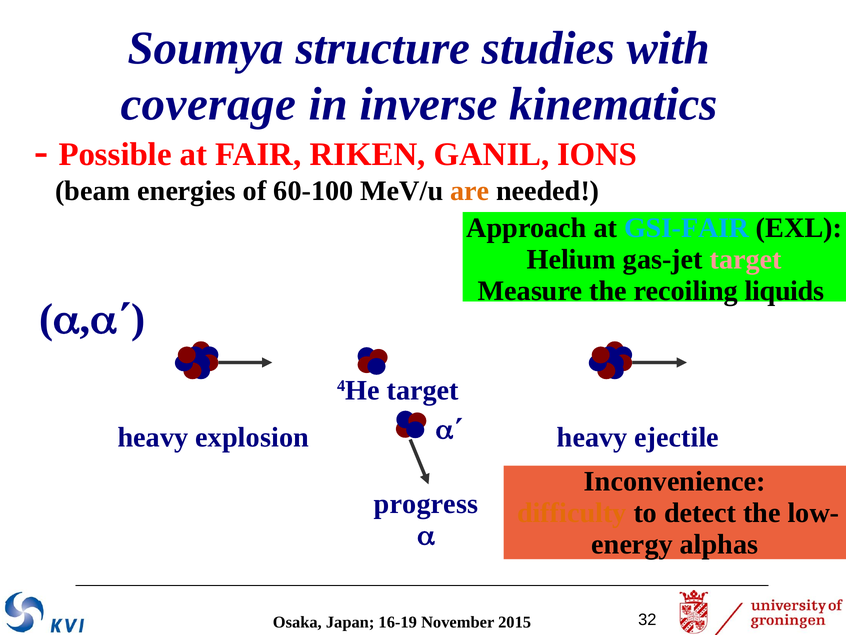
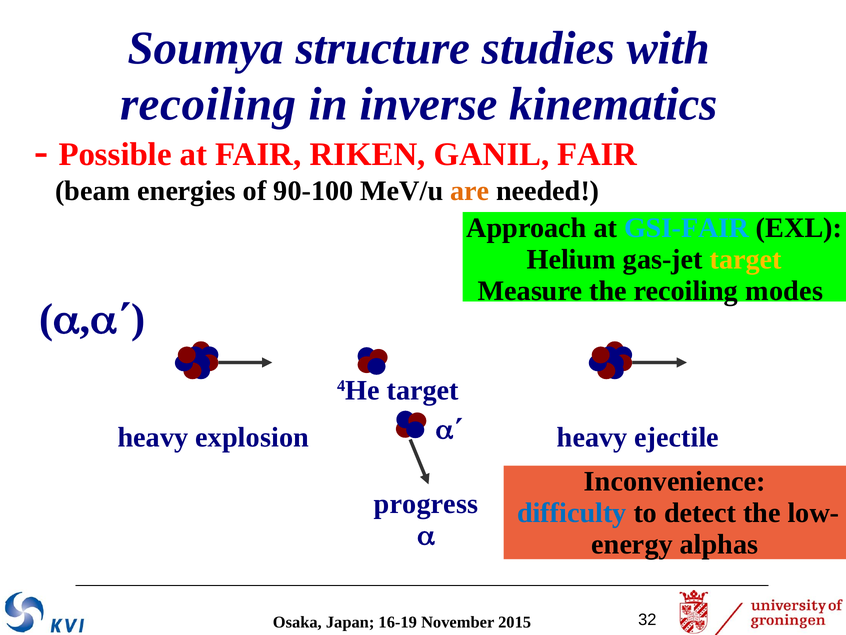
coverage at (208, 104): coverage -> recoiling
GANIL IONS: IONS -> FAIR
60-100: 60-100 -> 90-100
target at (746, 259) colour: pink -> yellow
liquids: liquids -> modes
difficulty colour: orange -> blue
